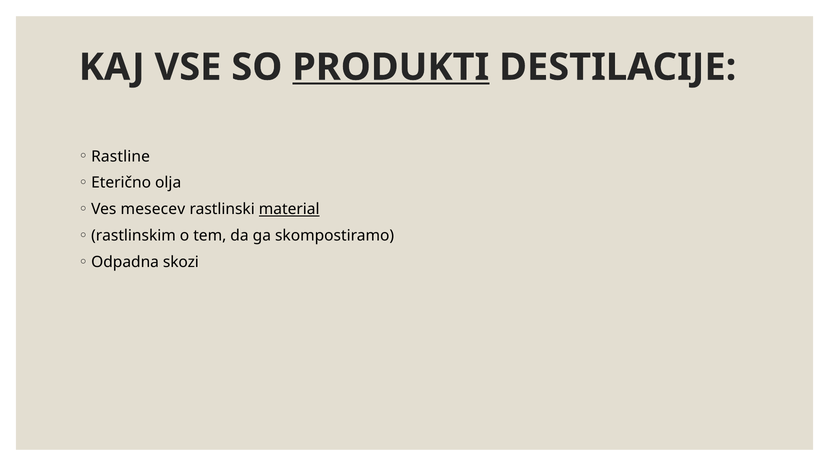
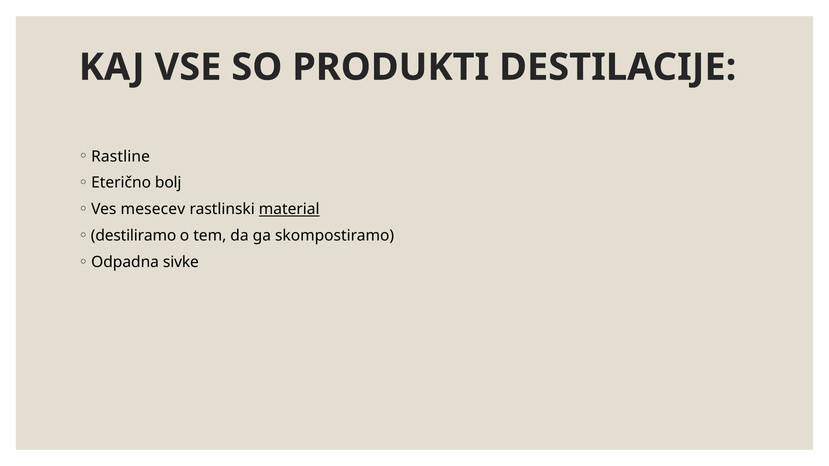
PRODUKTI underline: present -> none
olja: olja -> bolj
rastlinskim: rastlinskim -> destiliramo
skozi: skozi -> sivke
